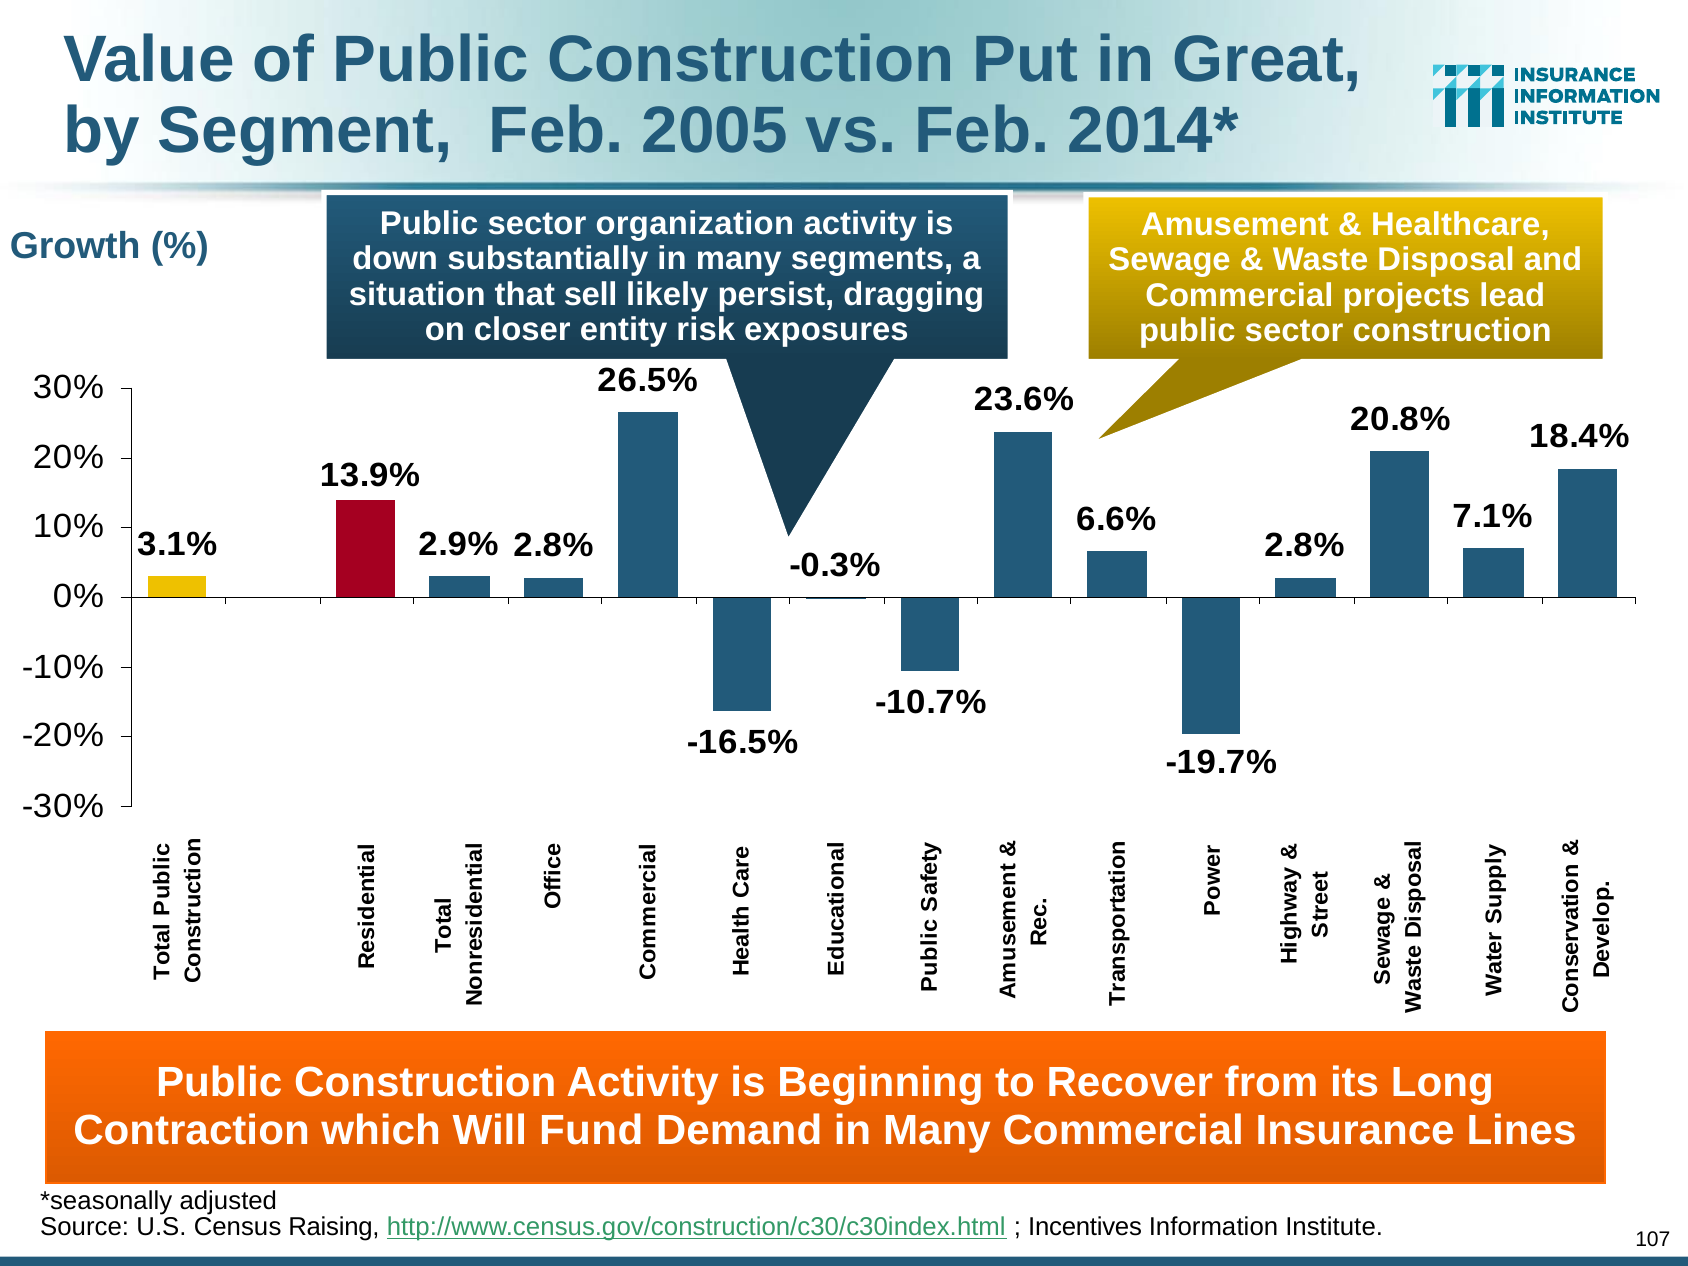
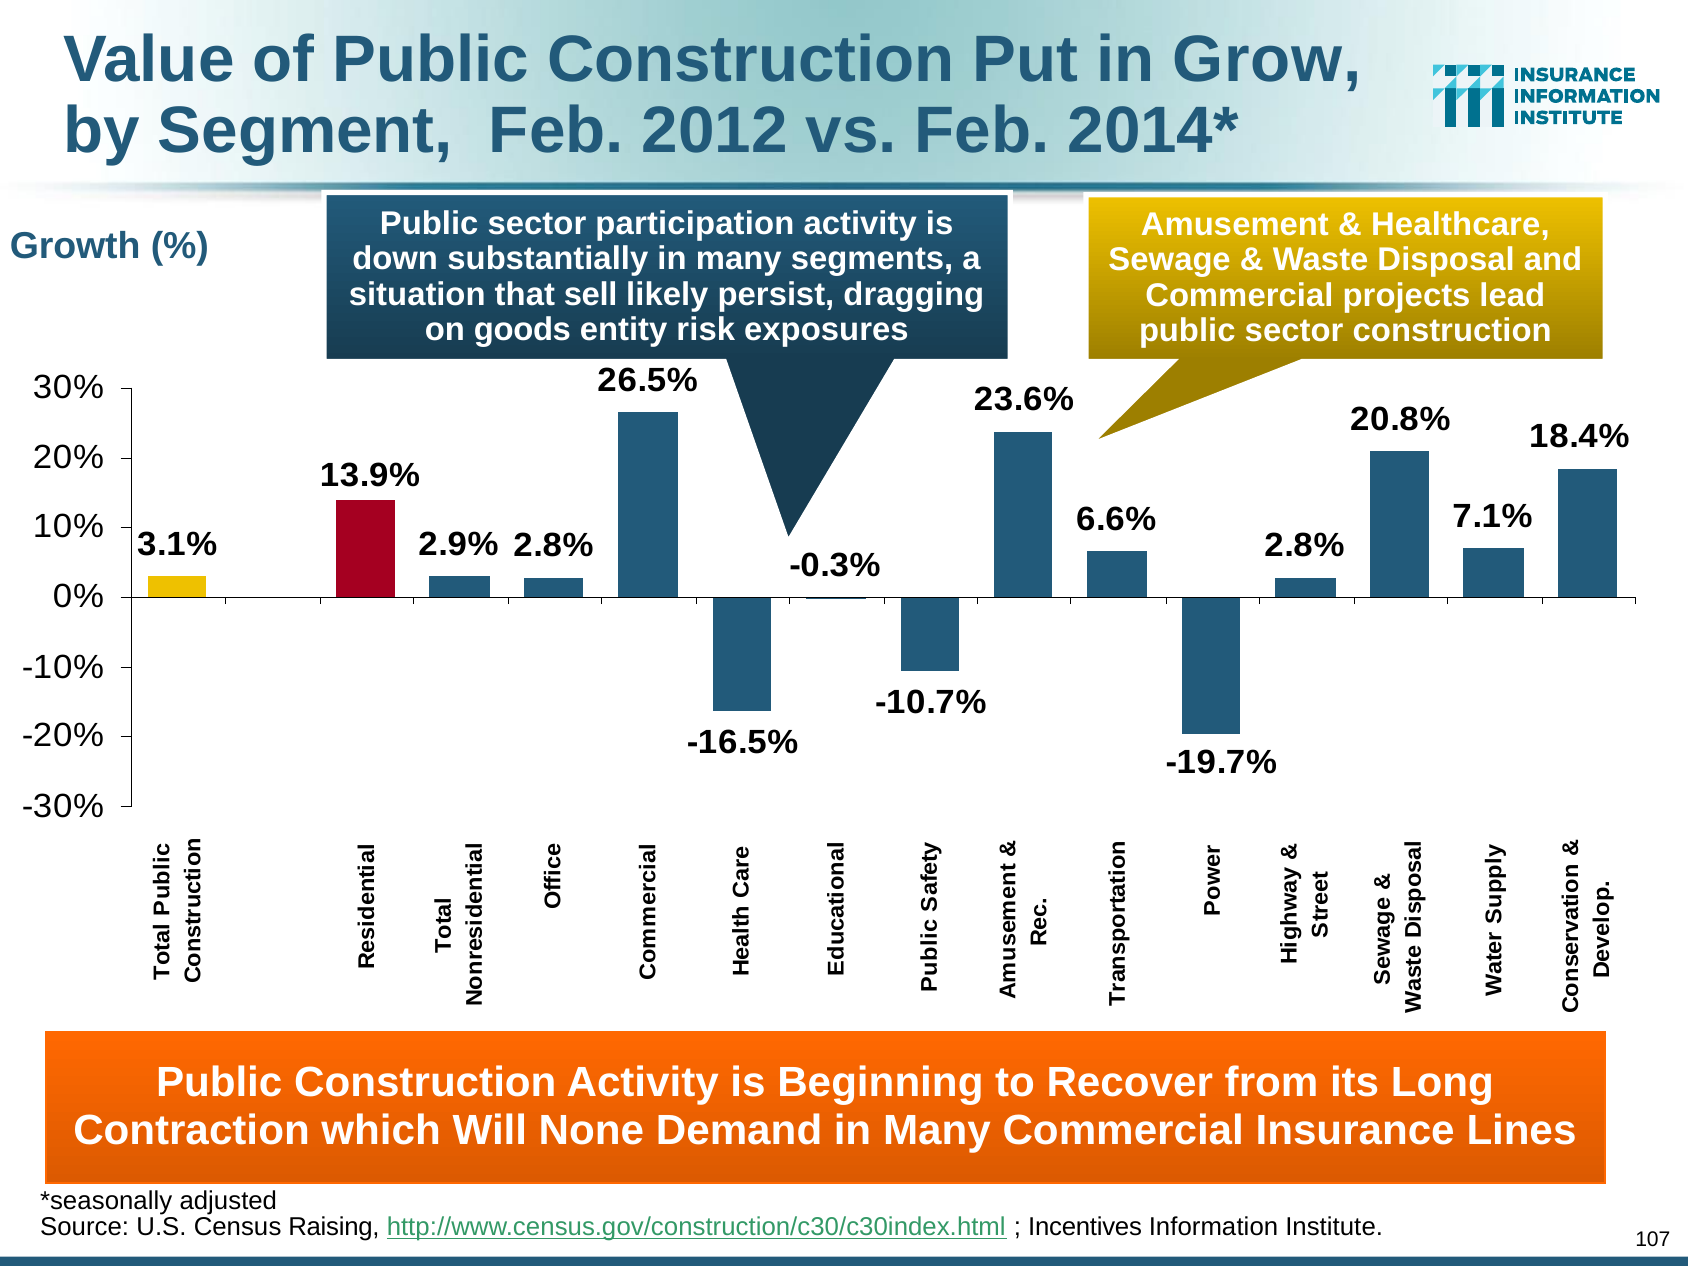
Great: Great -> Grow
2005: 2005 -> 2012
organization: organization -> participation
closer: closer -> goods
Fund: Fund -> None
